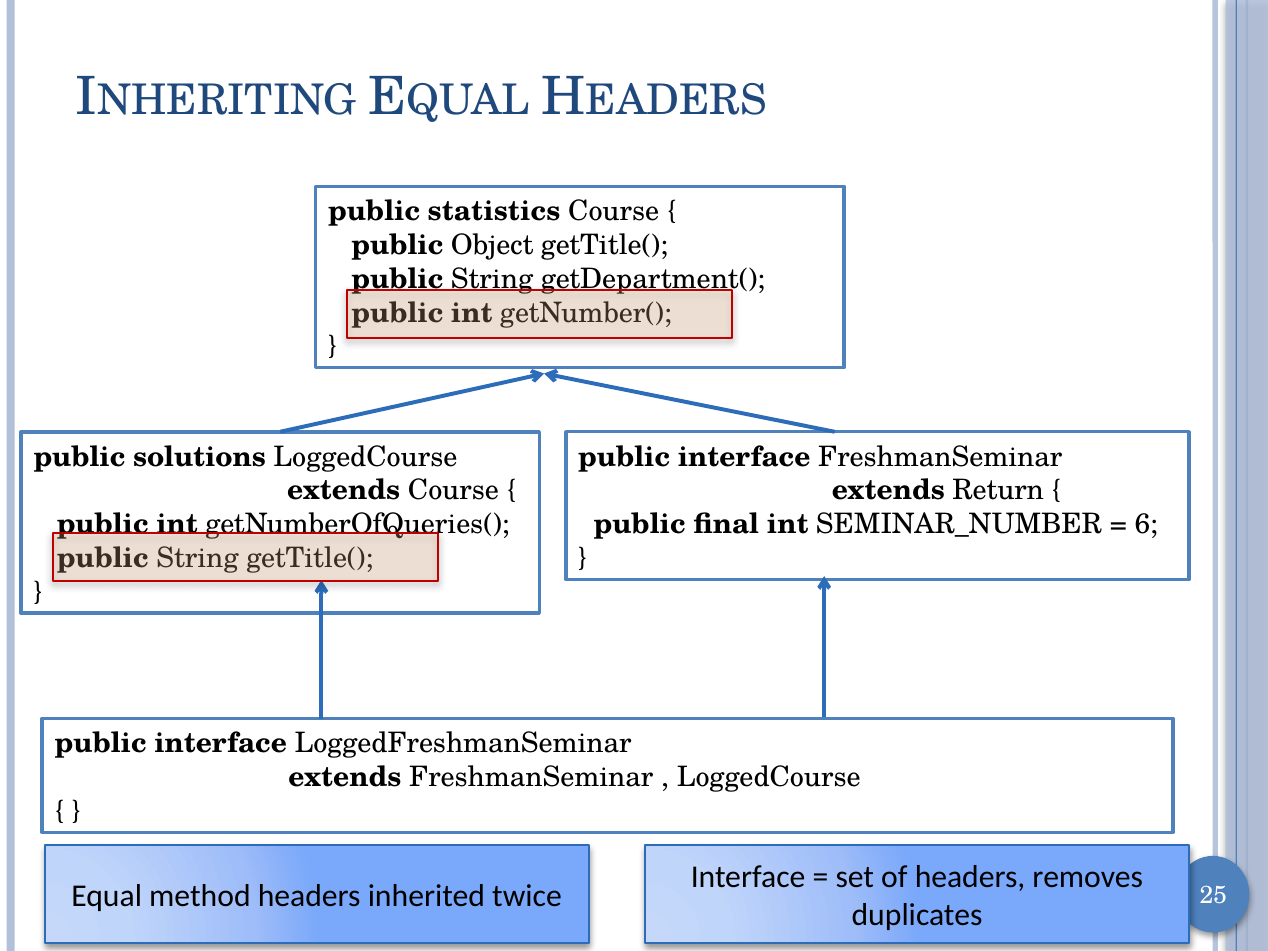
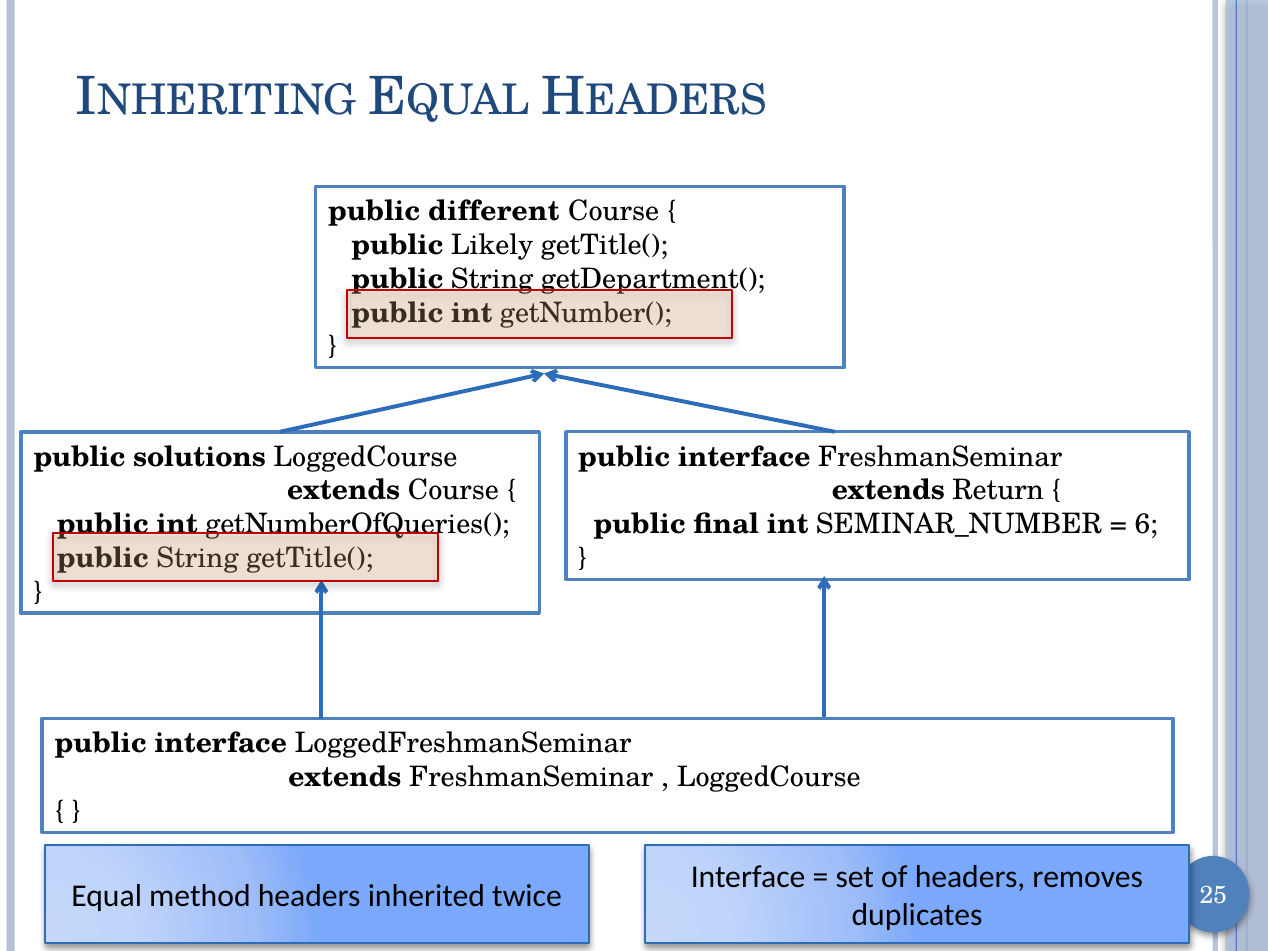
statistics: statistics -> different
Object: Object -> Likely
